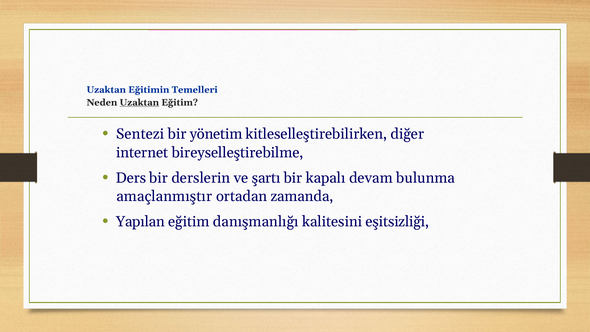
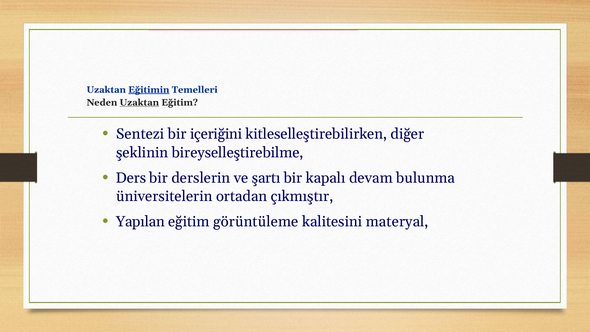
Eğitimin underline: none -> present
yönetim: yönetim -> içeriğini
internet: internet -> şeklinin
amaçlanmıştır: amaçlanmıştır -> üniversitelerin
zamanda: zamanda -> çıkmıştır
danışmanlığı: danışmanlığı -> görüntüleme
eşitsizliği: eşitsizliği -> materyal
